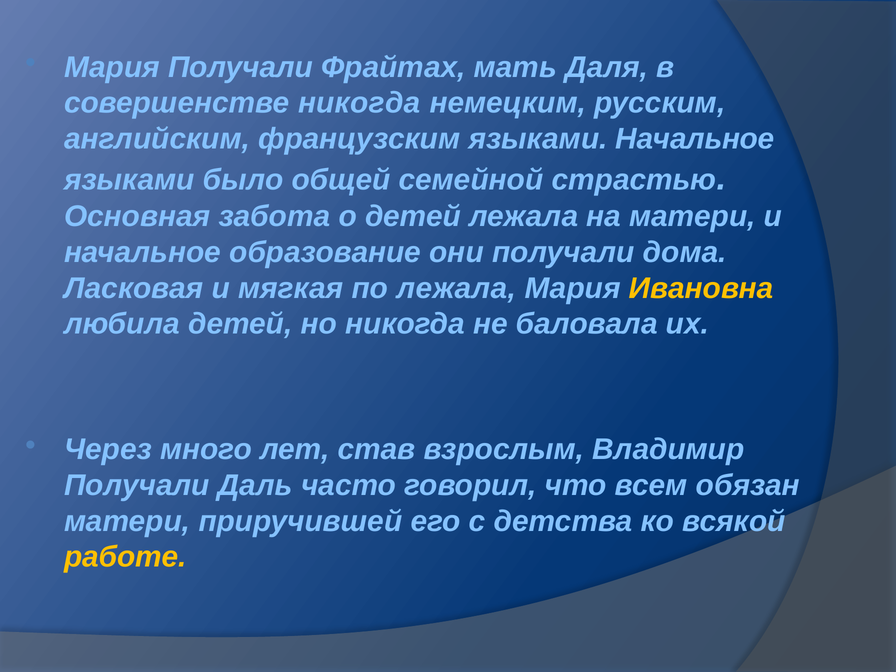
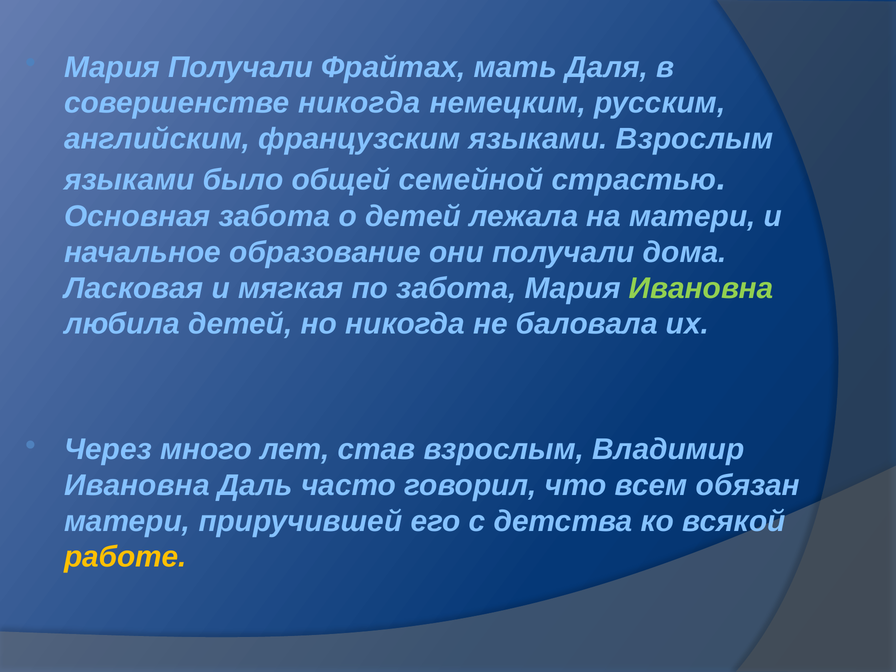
языками Начальное: Начальное -> Взрослым
по лежала: лежала -> забота
Ивановна at (701, 288) colour: yellow -> light green
Получали at (137, 485): Получали -> Ивановна
